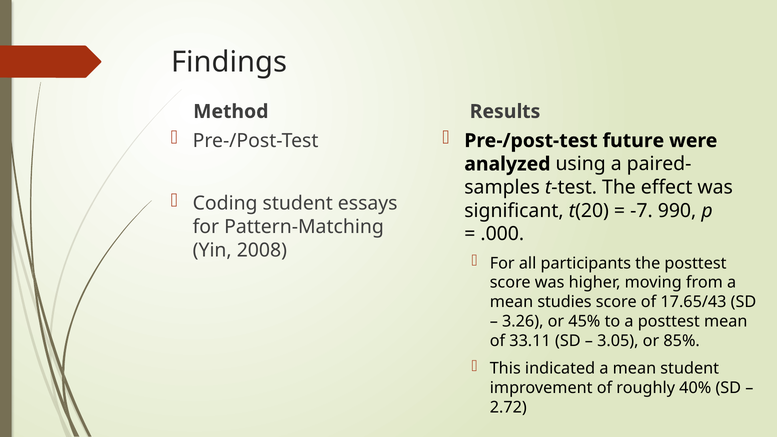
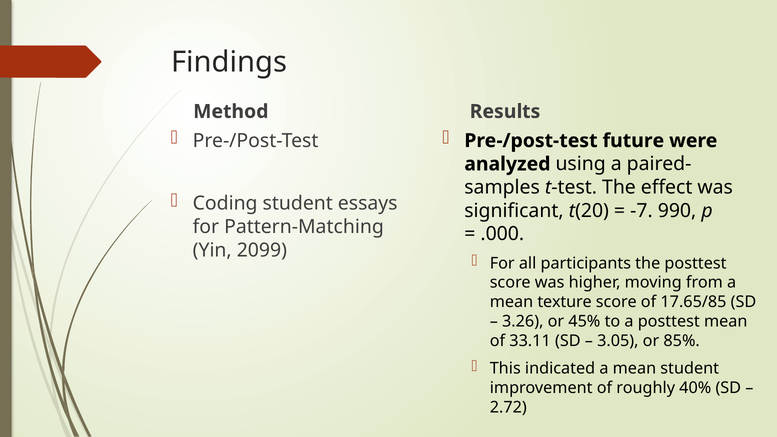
2008: 2008 -> 2099
studies: studies -> texture
17.65/43: 17.65/43 -> 17.65/85
